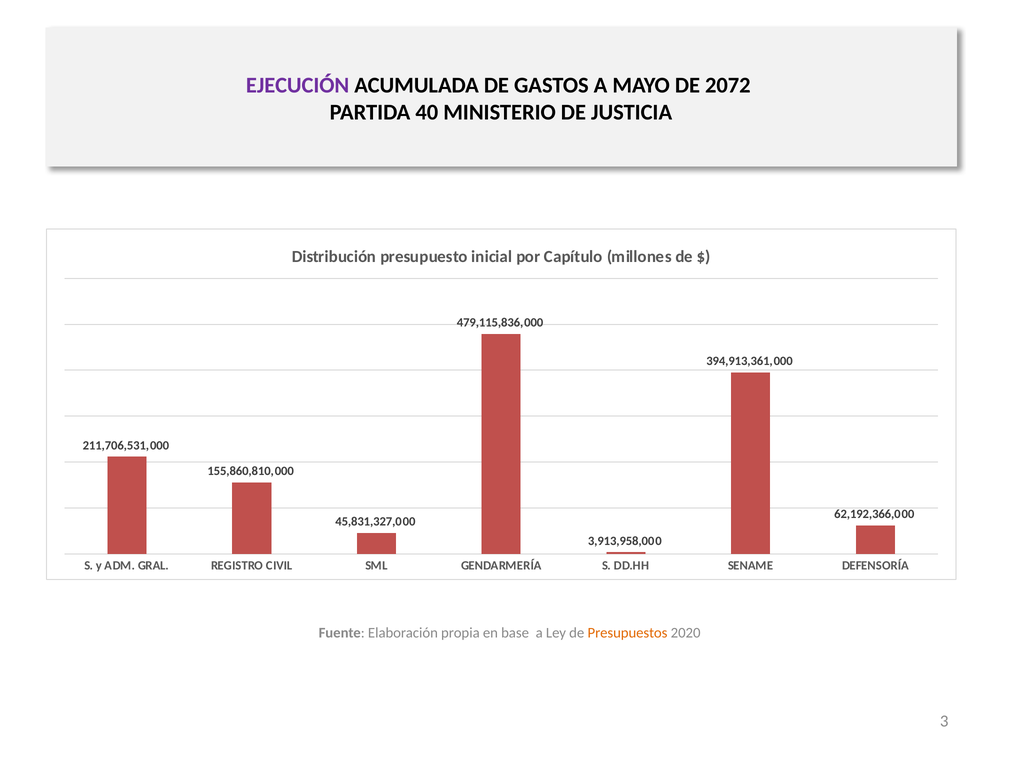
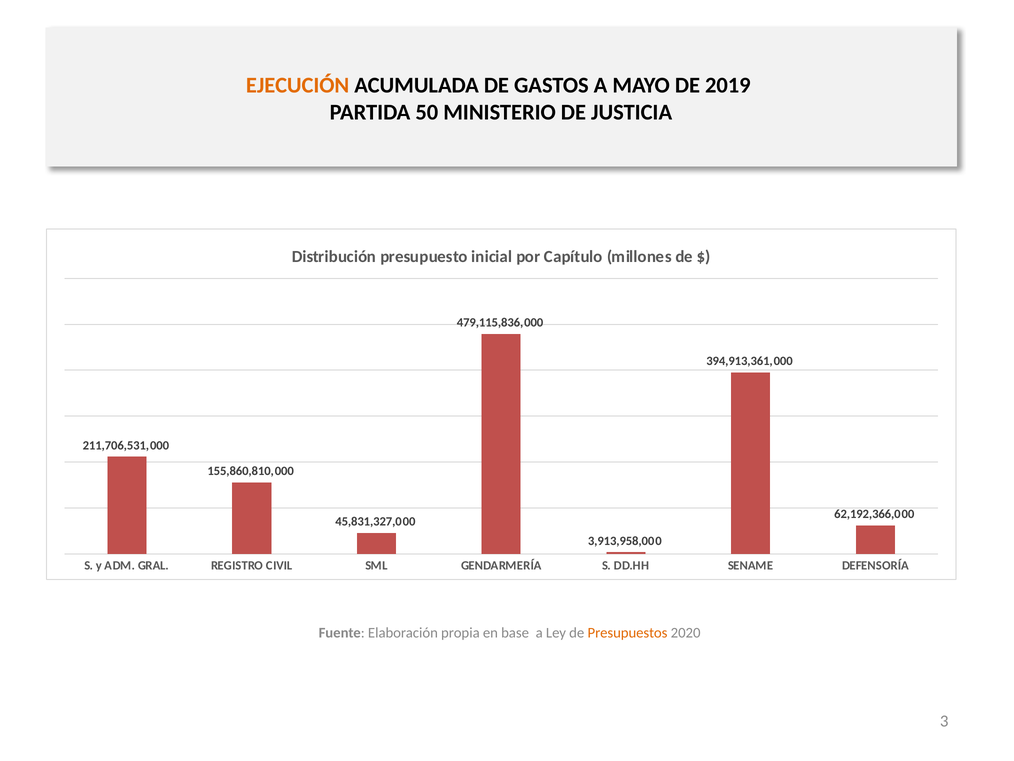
EJECUCIÓN colour: purple -> orange
2072: 2072 -> 2019
40: 40 -> 50
